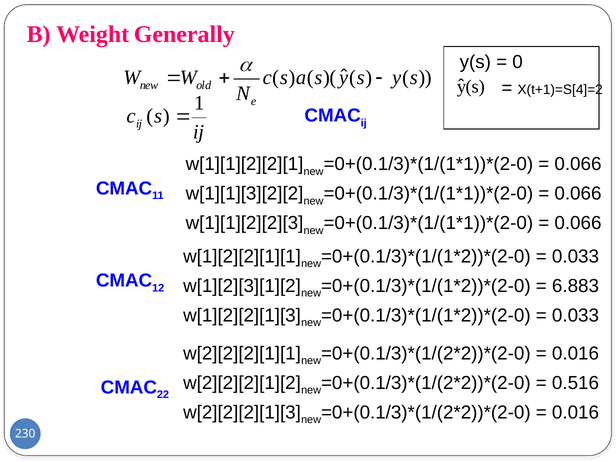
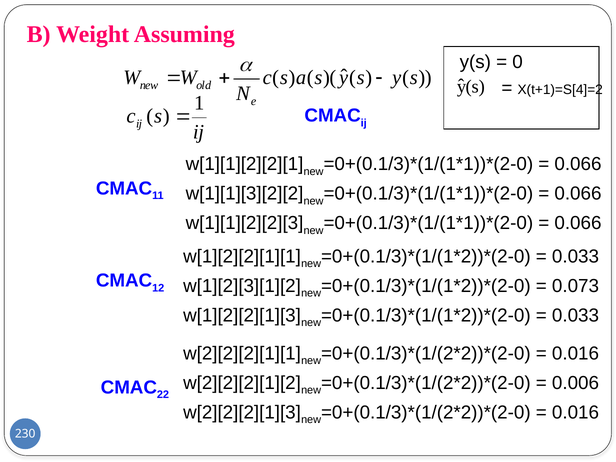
Generally: Generally -> Assuming
6.883: 6.883 -> 0.073
0.516: 0.516 -> 0.006
